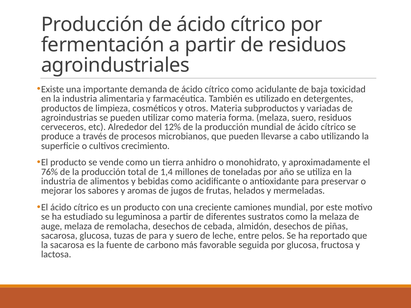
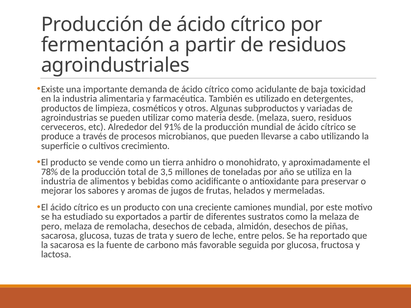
otros Materia: Materia -> Algunas
forma: forma -> desde
12%: 12% -> 91%
76%: 76% -> 78%
1,4: 1,4 -> 3,5
leguminosa: leguminosa -> exportados
auge: auge -> pero
de para: para -> trata
